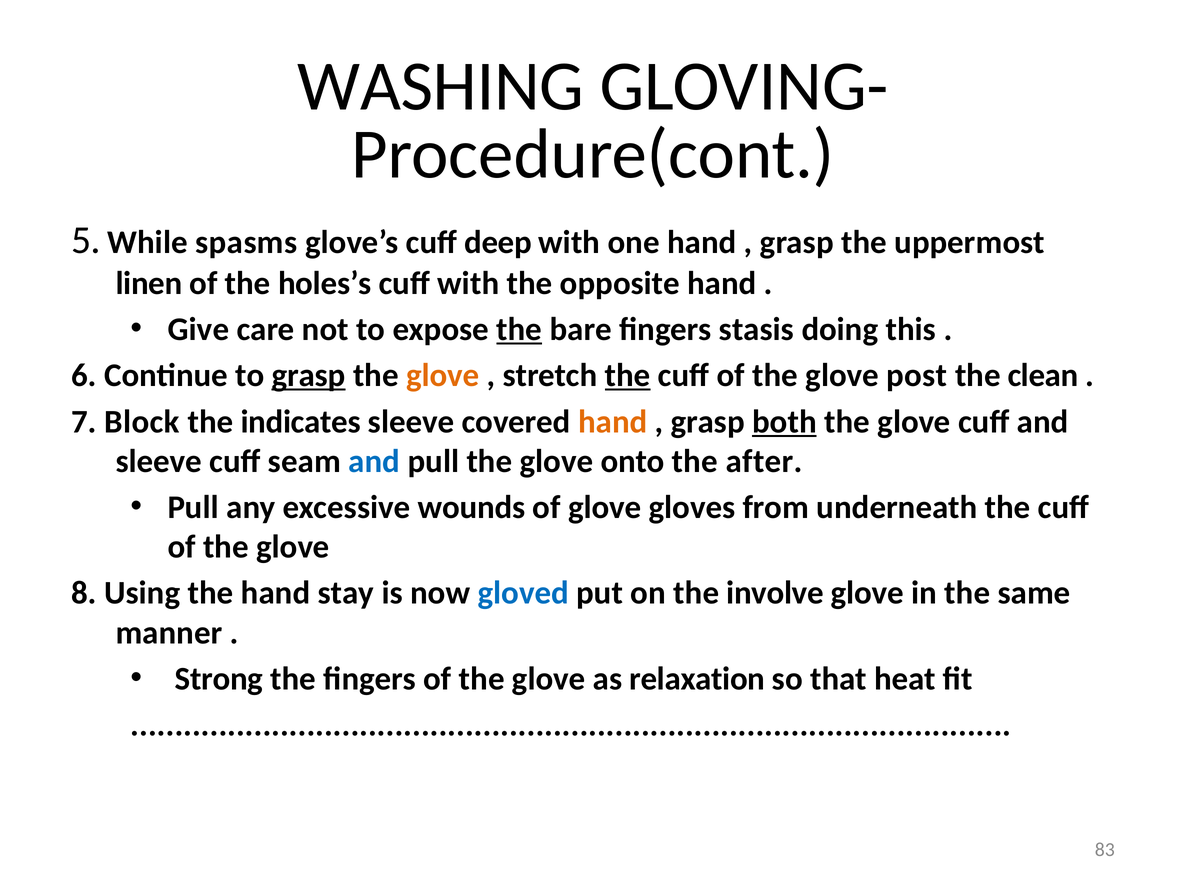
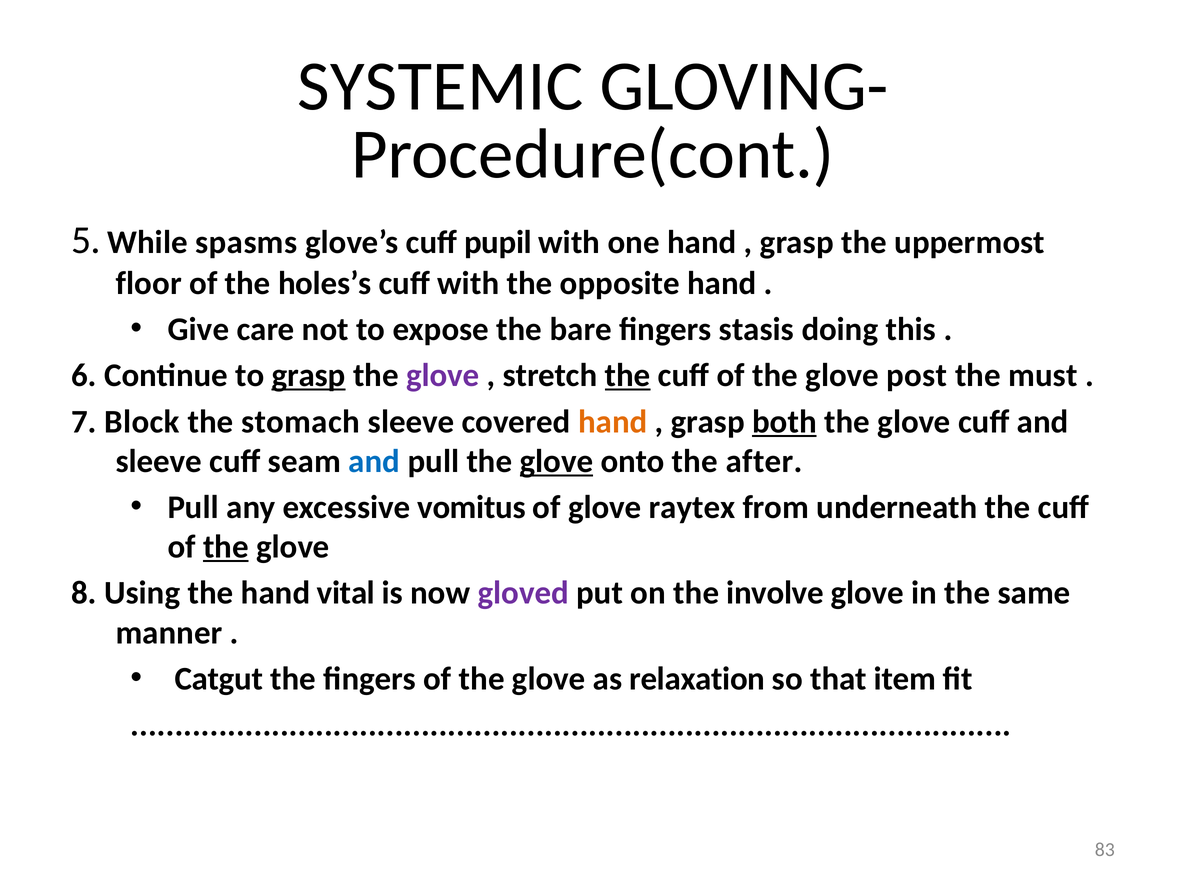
WASHING: WASHING -> SYSTEMIC
deep: deep -> pupil
linen: linen -> floor
the at (519, 329) underline: present -> none
glove at (443, 375) colour: orange -> purple
clean: clean -> must
indicates: indicates -> stomach
glove at (557, 461) underline: none -> present
wounds: wounds -> vomitus
gloves: gloves -> raytex
the at (226, 547) underline: none -> present
stay: stay -> vital
gloved colour: blue -> purple
Strong: Strong -> Catgut
heat: heat -> item
